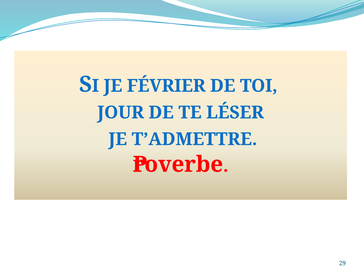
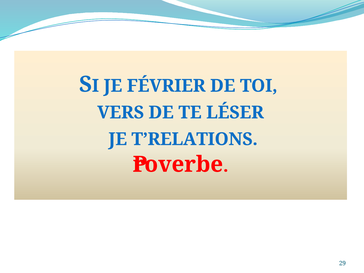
JOUR: JOUR -> VERS
T’ADMETTRE: T’ADMETTRE -> T’RELATIONS
